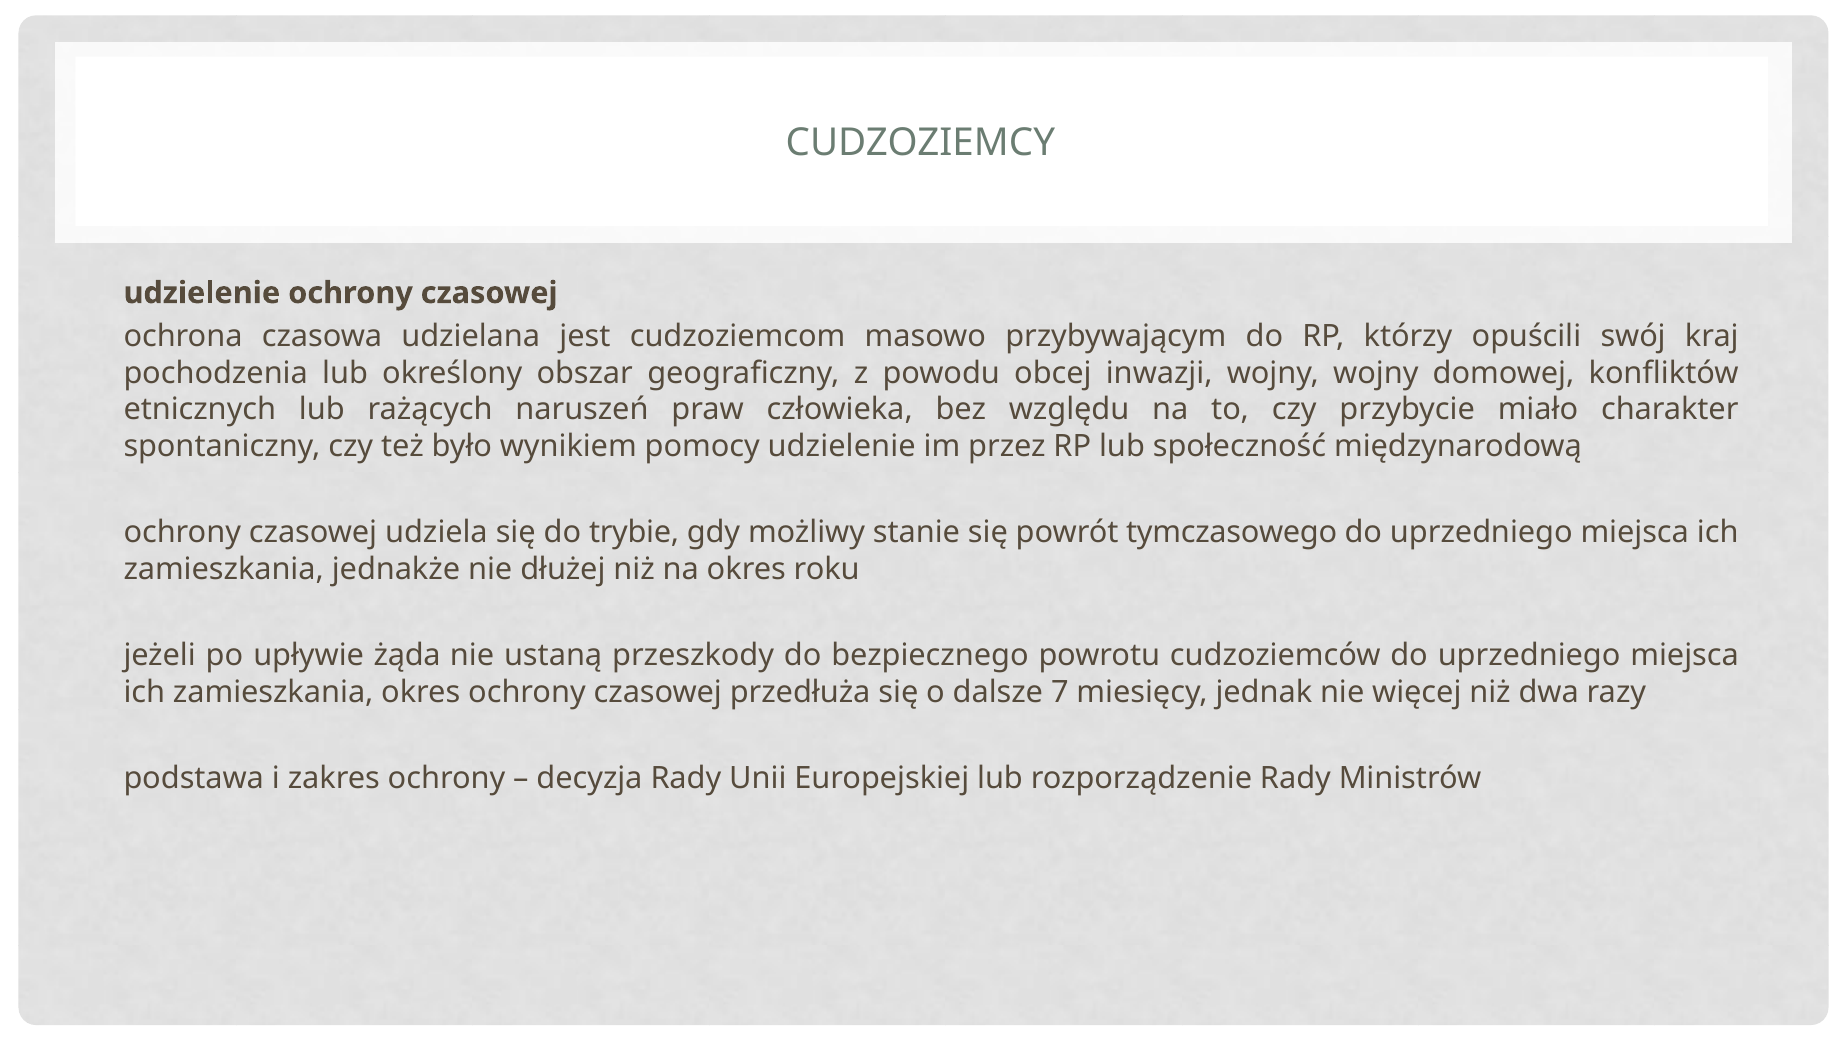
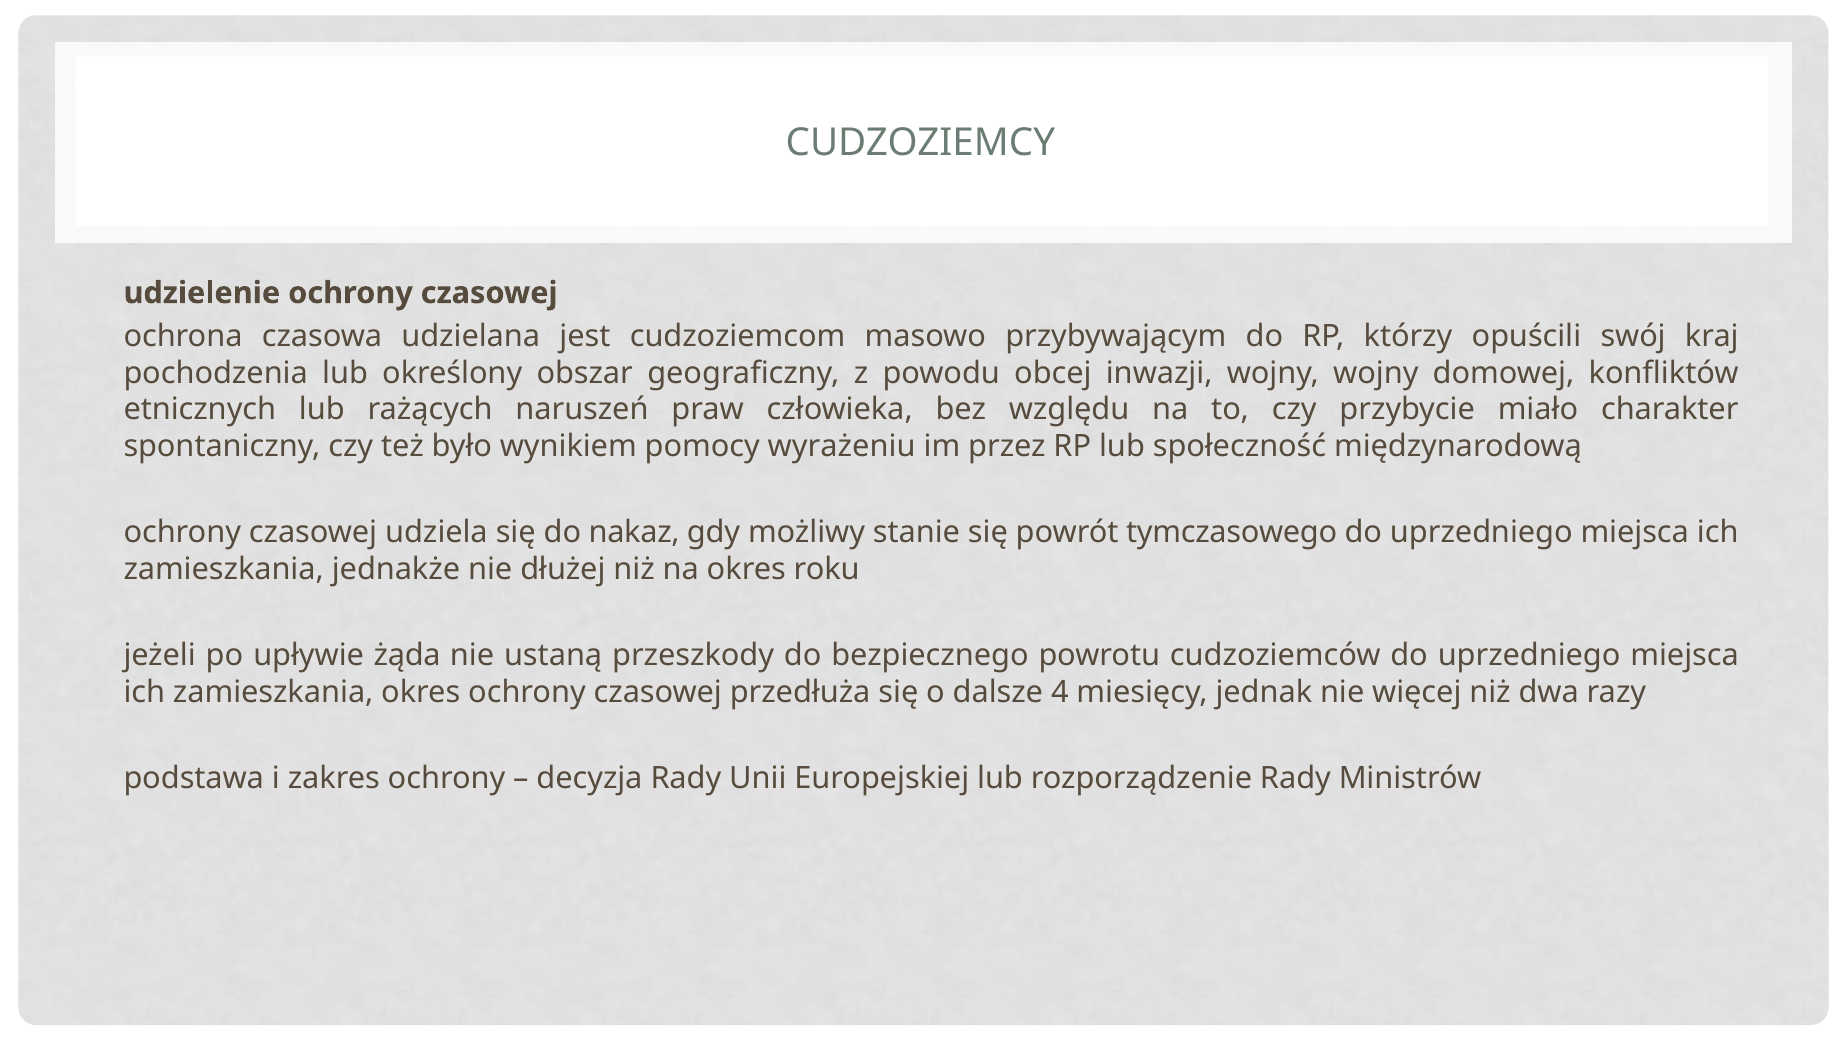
pomocy udzielenie: udzielenie -> wyrażeniu
trybie: trybie -> nakaz
7: 7 -> 4
